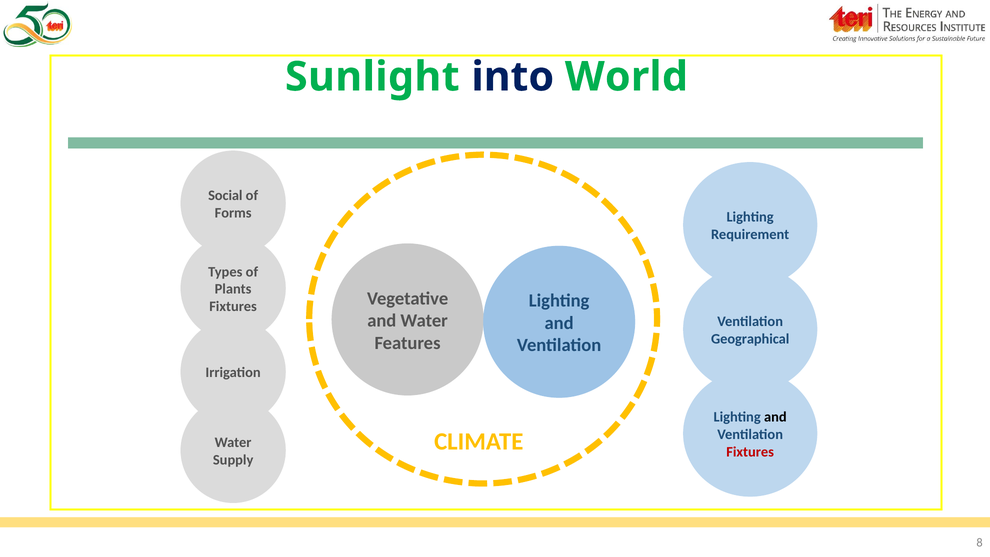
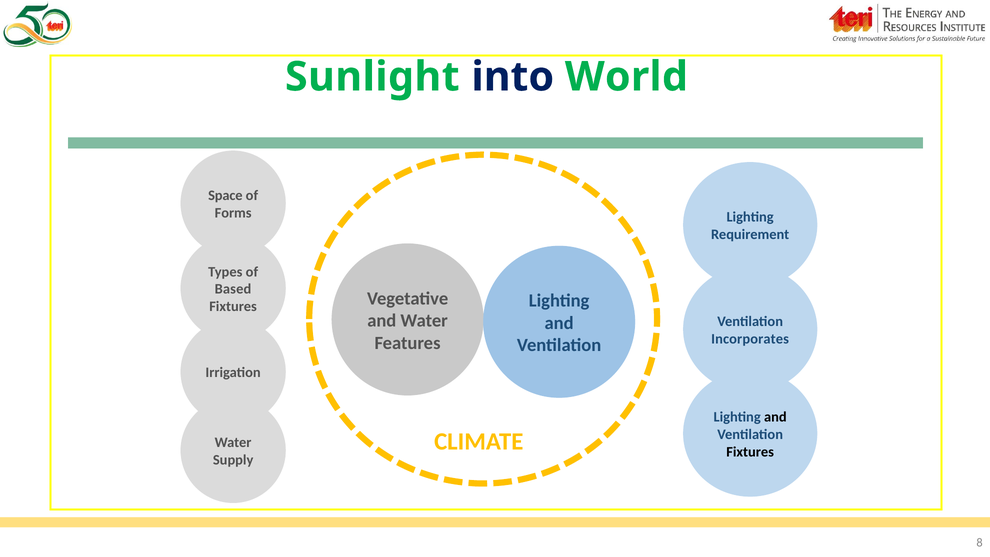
Social: Social -> Space
Plants: Plants -> Based
Geographical: Geographical -> Incorporates
Fixtures at (750, 452) colour: red -> black
